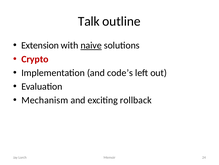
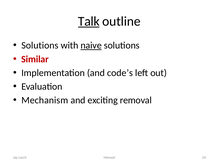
Talk underline: none -> present
Extension at (40, 45): Extension -> Solutions
Crypto: Crypto -> Similar
rollback: rollback -> removal
